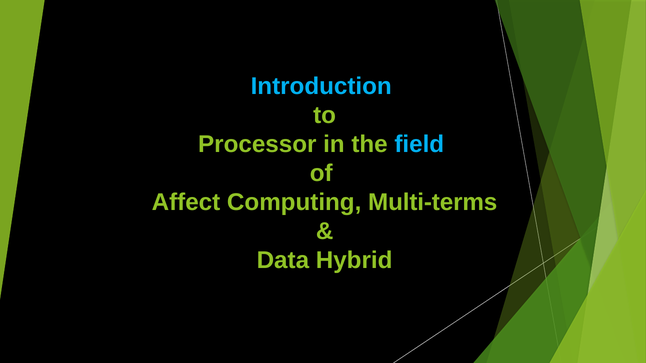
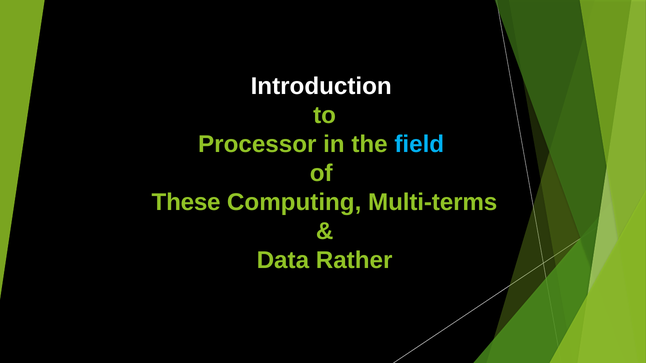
Introduction colour: light blue -> white
Affect: Affect -> These
Hybrid: Hybrid -> Rather
